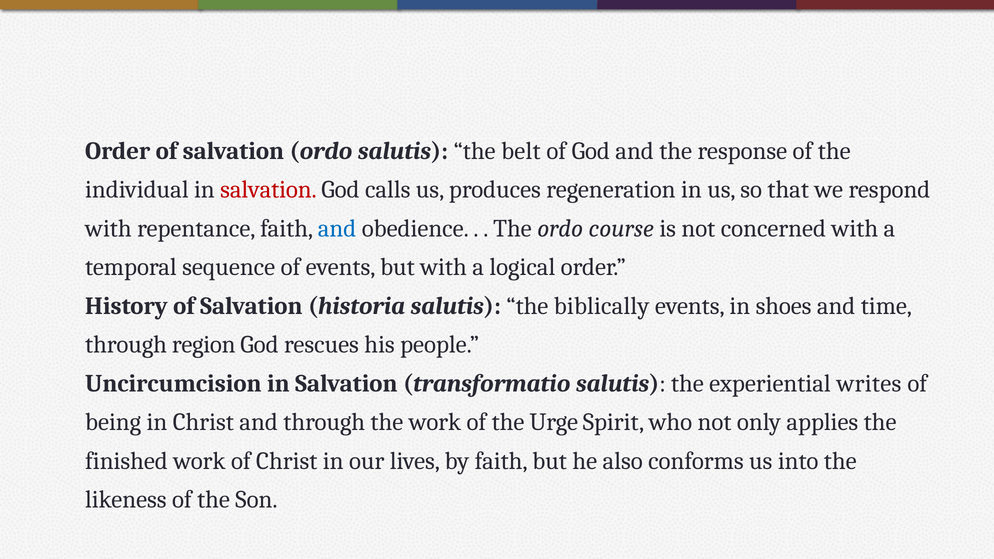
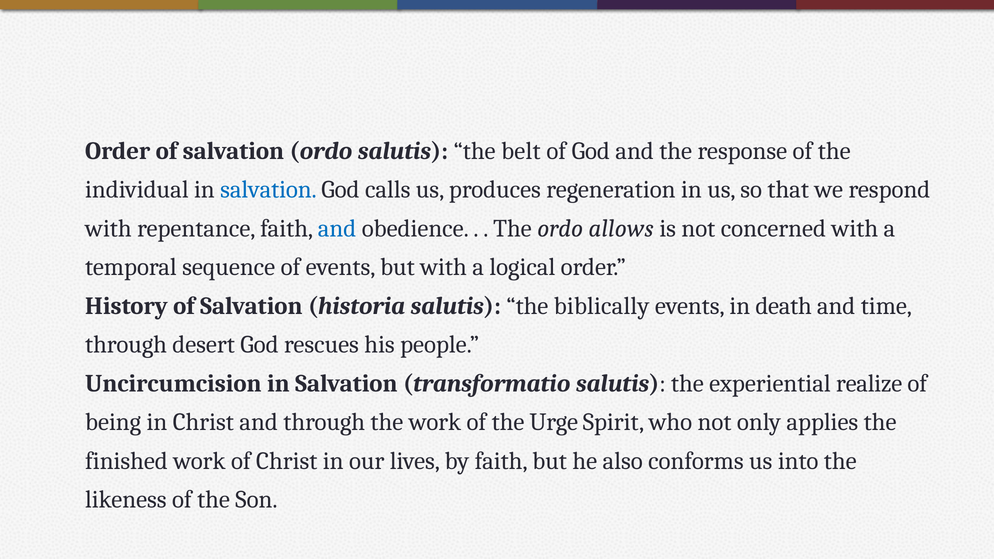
salvation at (268, 190) colour: red -> blue
course: course -> allows
shoes: shoes -> death
region: region -> desert
writes: writes -> realize
